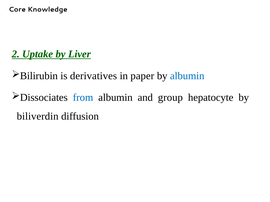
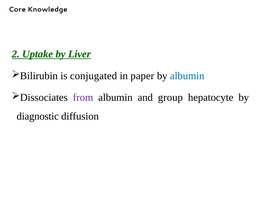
derivatives: derivatives -> conjugated
from colour: blue -> purple
biliverdin: biliverdin -> diagnostic
